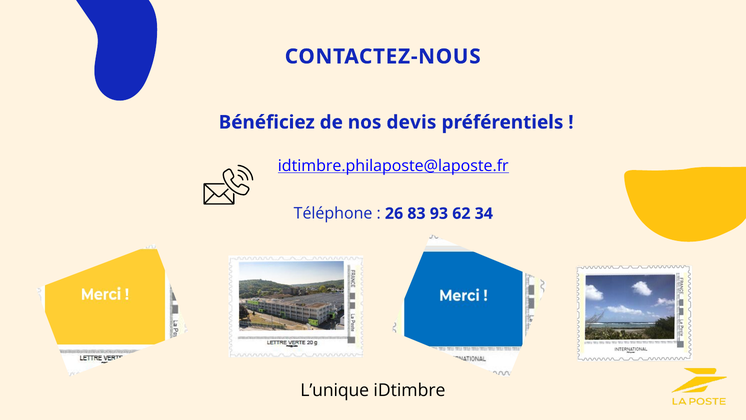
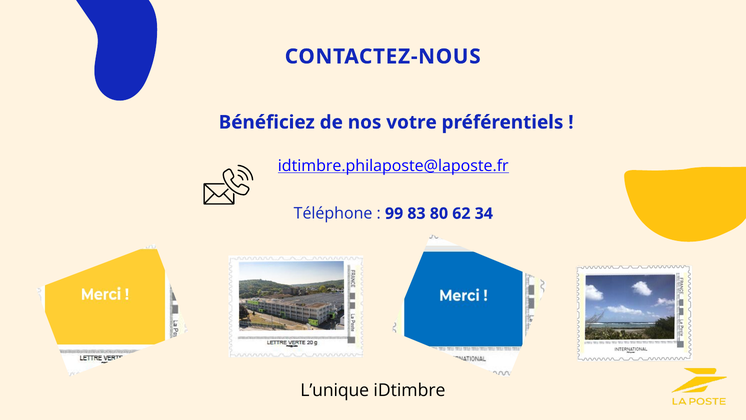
devis: devis -> votre
26: 26 -> 99
93: 93 -> 80
